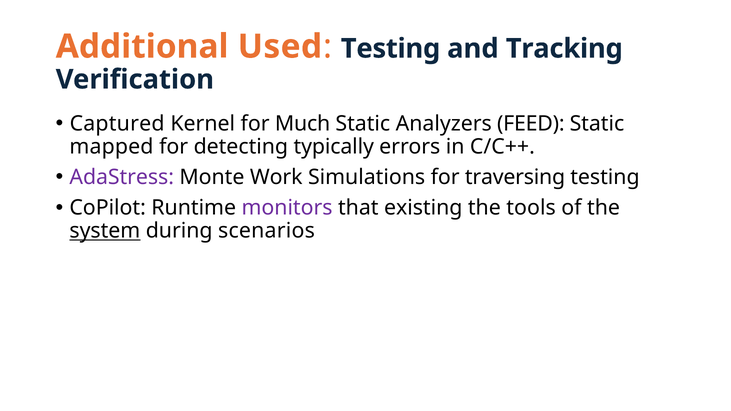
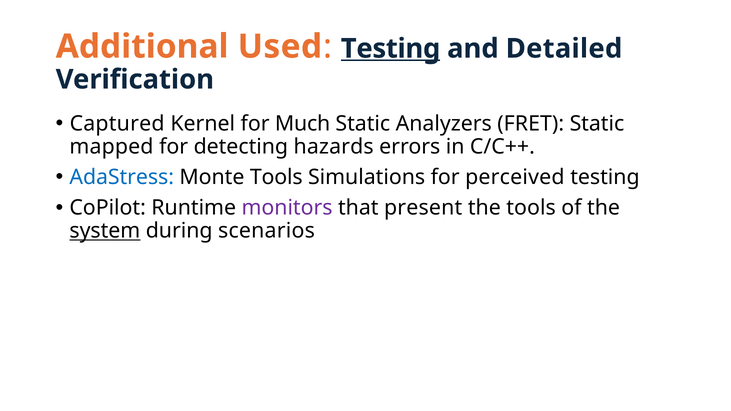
Testing at (391, 49) underline: none -> present
Tracking: Tracking -> Detailed
FEED: FEED -> FRET
typically: typically -> hazards
AdaStress colour: purple -> blue
Monte Work: Work -> Tools
traversing: traversing -> perceived
existing: existing -> present
